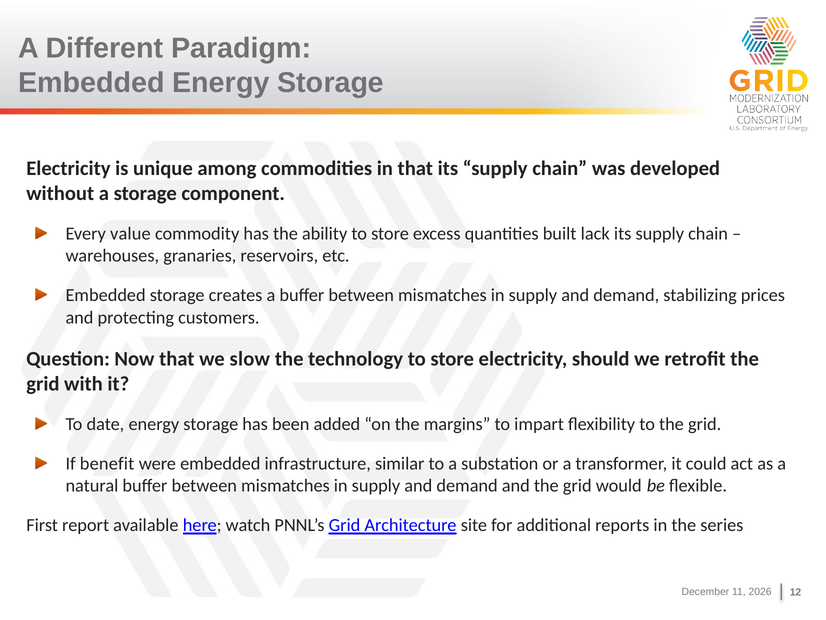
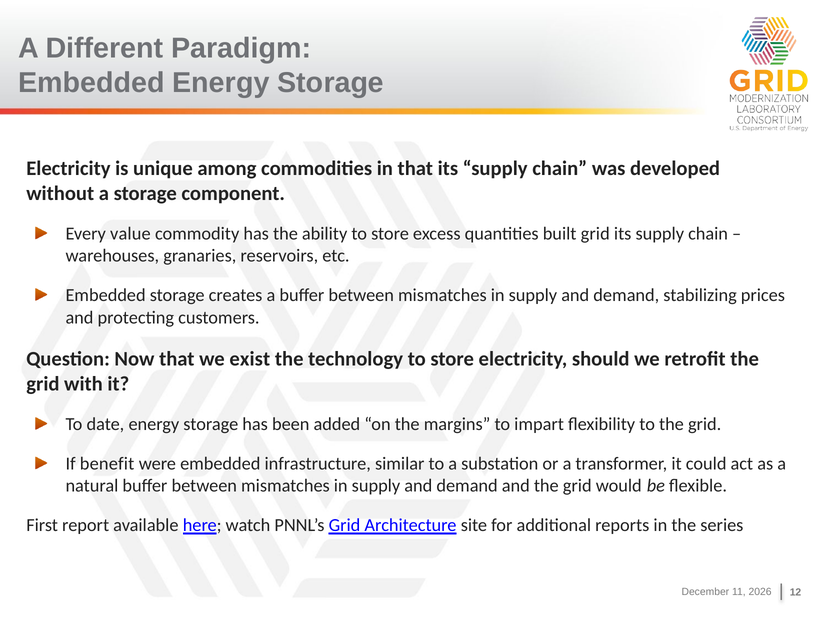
built lack: lack -> grid
slow: slow -> exist
